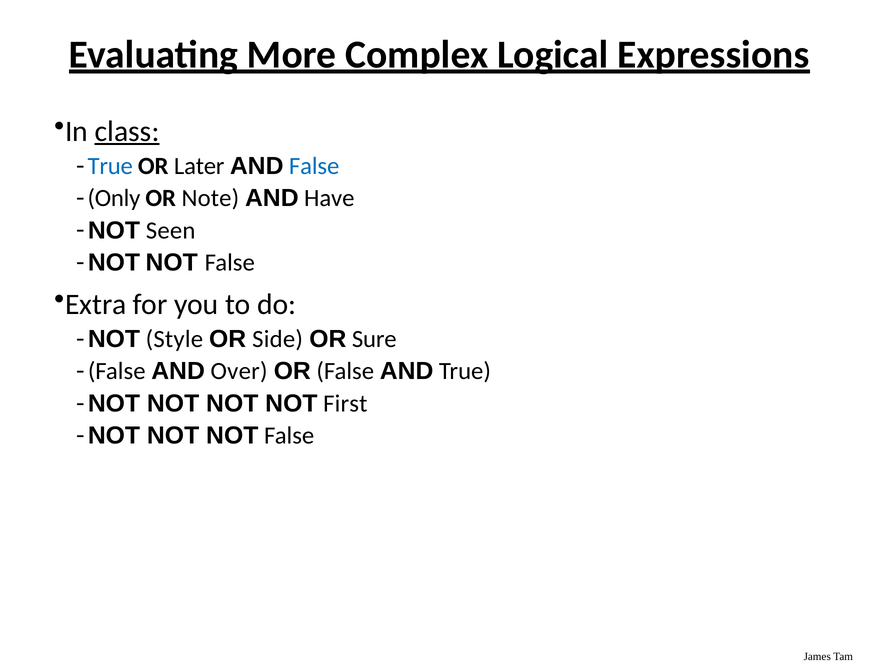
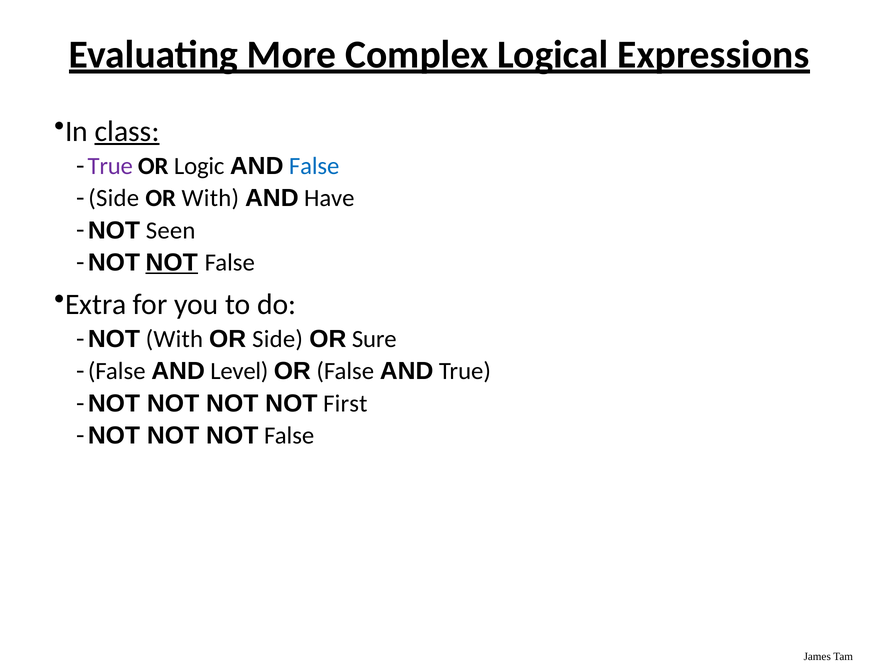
True at (110, 166) colour: blue -> purple
Later: Later -> Logic
Only at (114, 198): Only -> Side
OR Note: Note -> With
NOT at (172, 263) underline: none -> present
NOT Style: Style -> With
Over: Over -> Level
